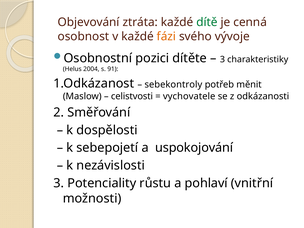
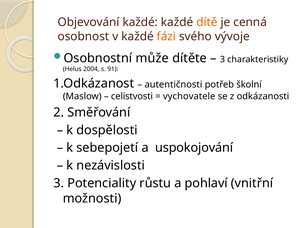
Objevování ztráta: ztráta -> každé
dítě colour: green -> orange
pozici: pozici -> může
sebekontroly: sebekontroly -> autentičnosti
měnit: měnit -> školní
